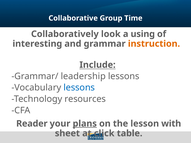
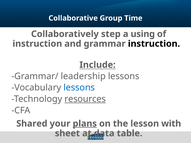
look: look -> step
interesting at (37, 44): interesting -> instruction
instruction at (154, 44) colour: orange -> black
resources underline: none -> present
Reader: Reader -> Shared
click: click -> data
